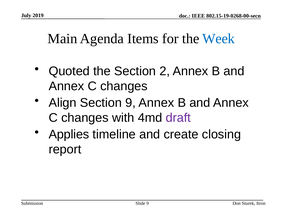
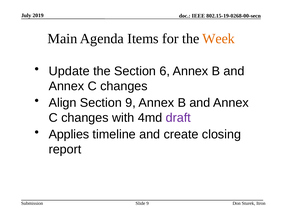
Week colour: blue -> orange
Quoted: Quoted -> Update
2: 2 -> 6
